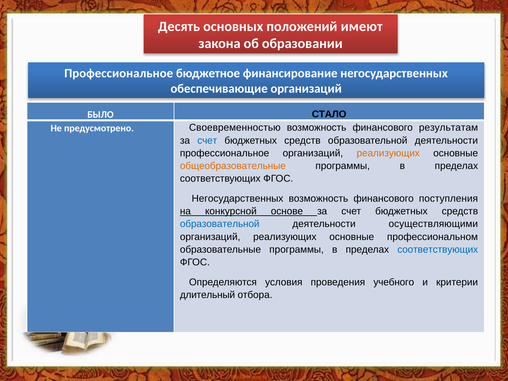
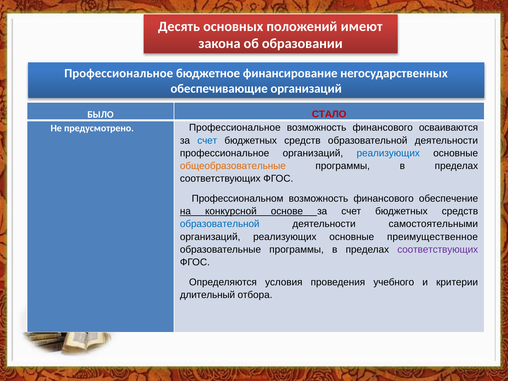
СТАЛО colour: black -> red
предусмотрено Своевременностью: Своевременностью -> Профессиональное
результатам: результатам -> осваиваются
реализующих at (388, 153) colour: orange -> blue
Негосударственных at (238, 199): Негосударственных -> Профессиональном
поступления: поступления -> обеспечение
осуществляющими: осуществляющими -> самостоятельными
профессиональном: профессиональном -> преимущественное
соответствующих at (438, 250) colour: blue -> purple
